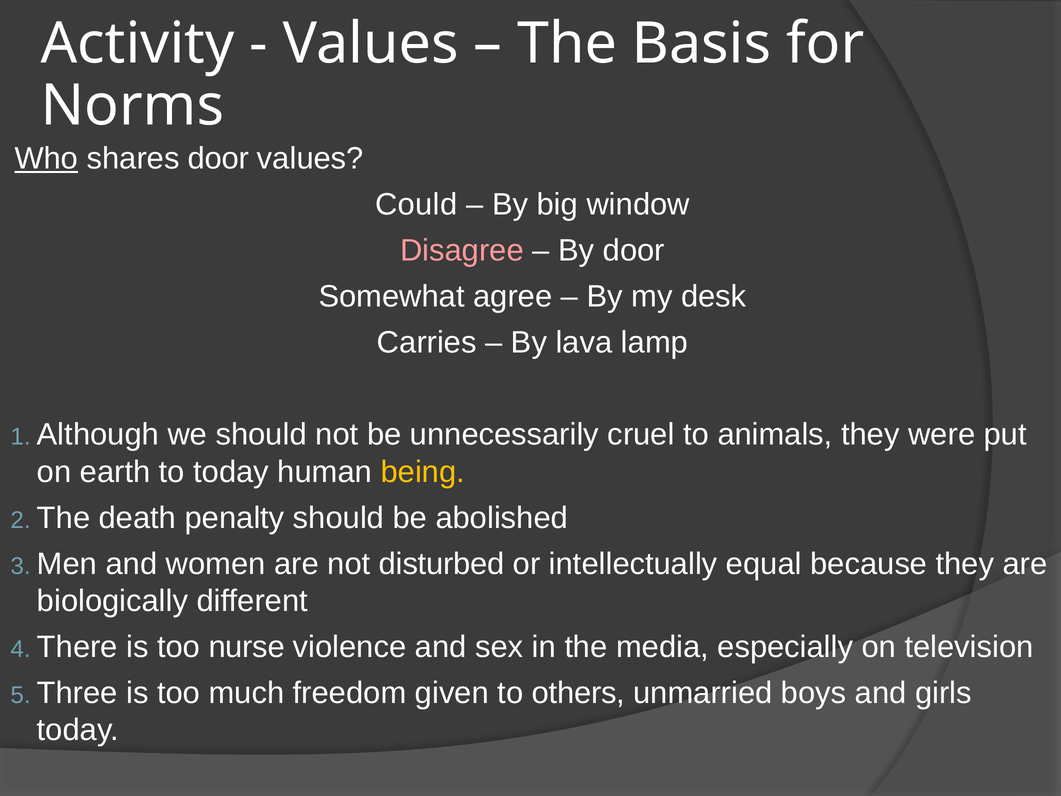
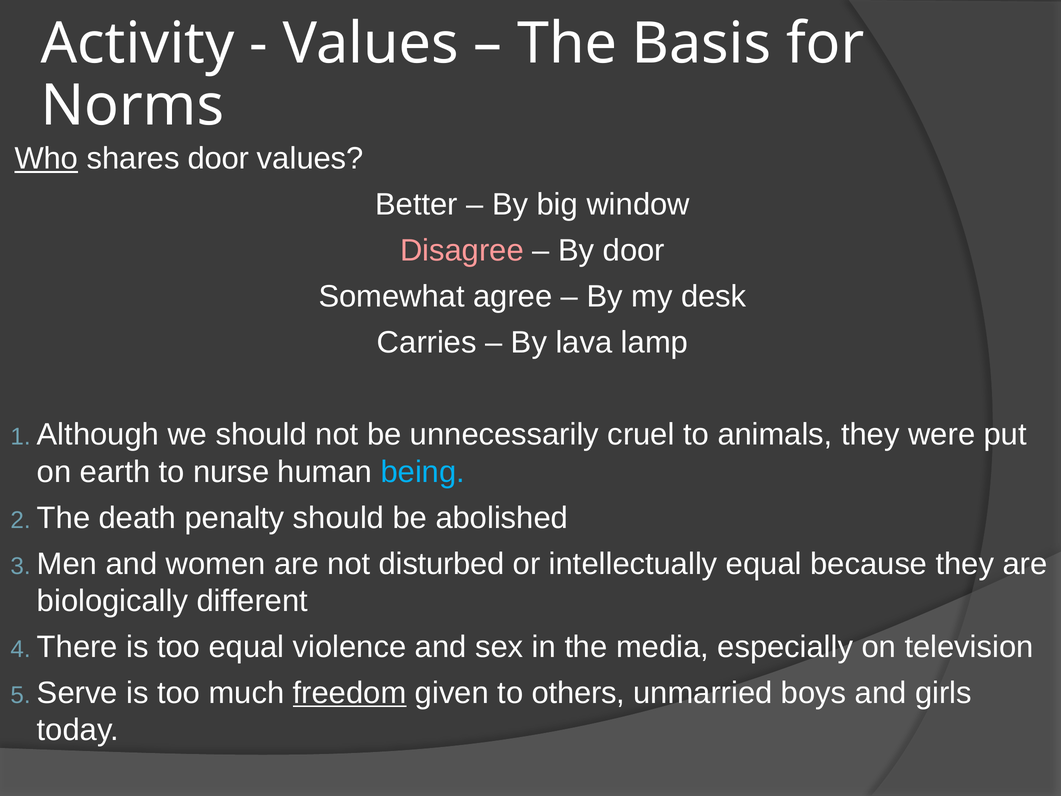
Could: Could -> Better
to today: today -> nurse
being colour: yellow -> light blue
too nurse: nurse -> equal
Three: Three -> Serve
freedom underline: none -> present
